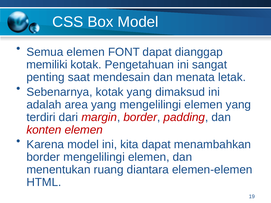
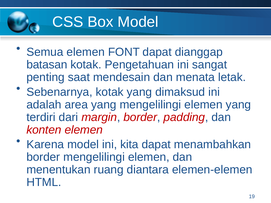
memiliki: memiliki -> batasan
